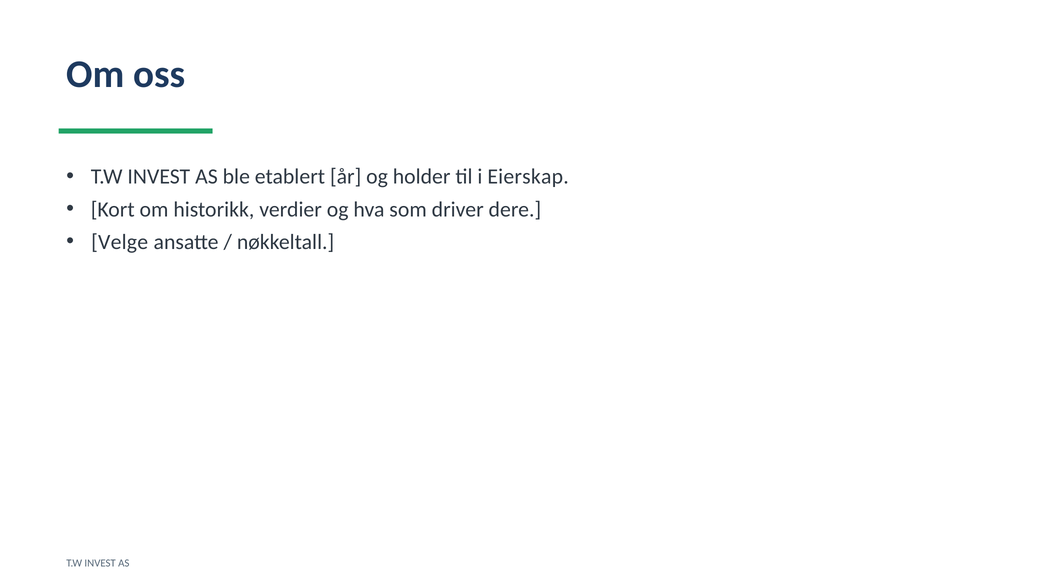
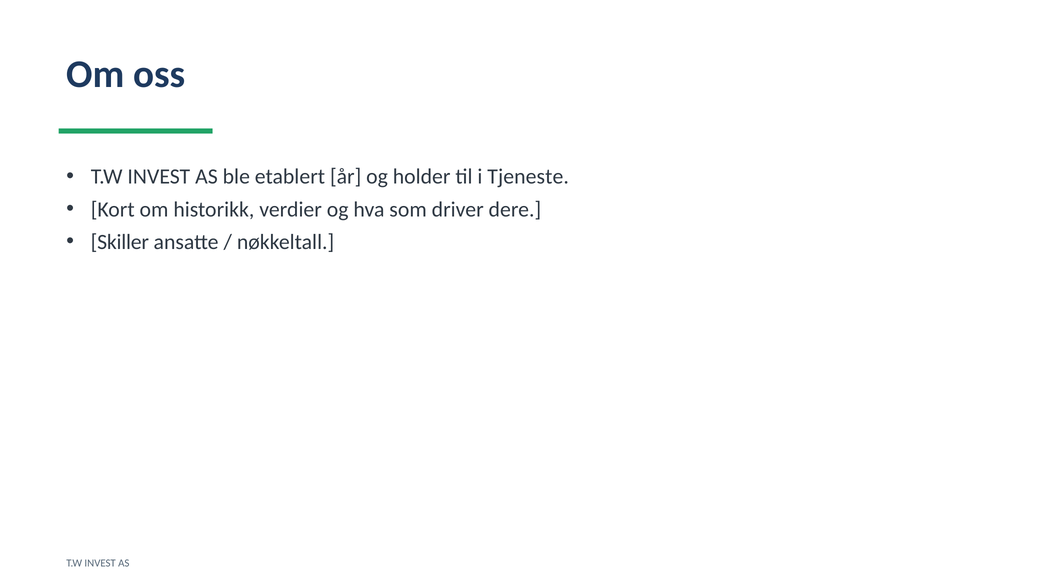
Eierskap: Eierskap -> Tjeneste
Velge: Velge -> Skiller
